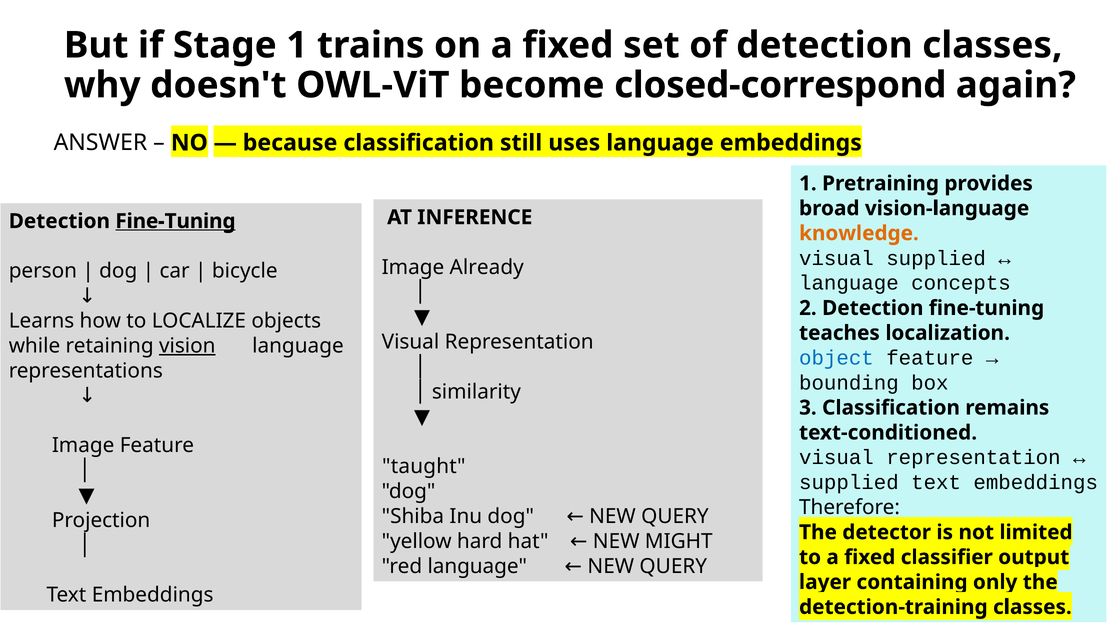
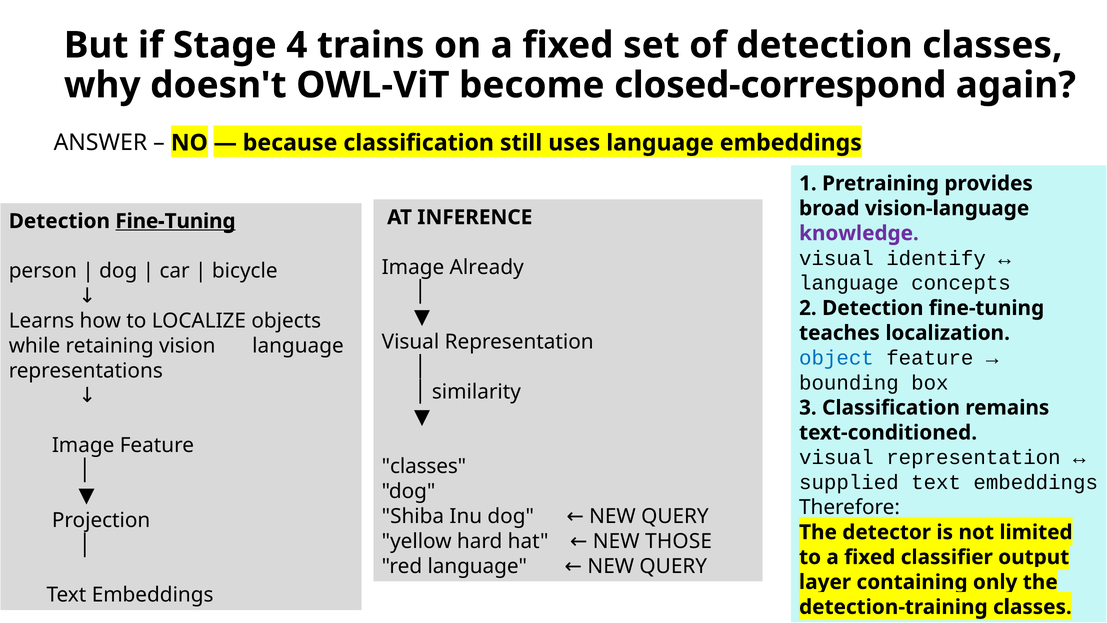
Stage 1: 1 -> 4
knowledge colour: orange -> purple
visual supplied: supplied -> identify
vision underline: present -> none
taught at (424, 466): taught -> classes
MIGHT: MIGHT -> THOSE
